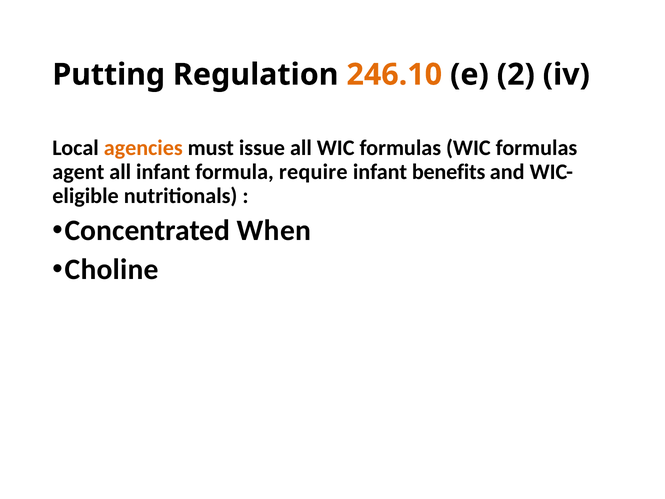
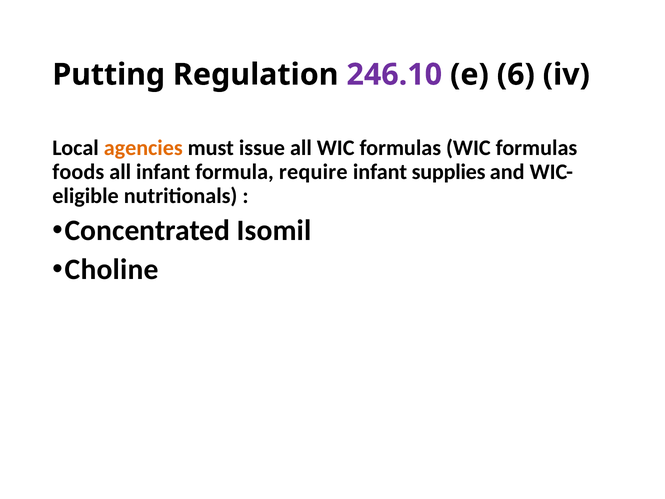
246.10 colour: orange -> purple
2: 2 -> 6
agent: agent -> foods
benefits: benefits -> supplies
When: When -> Isomil
